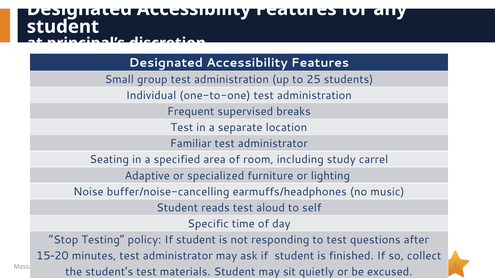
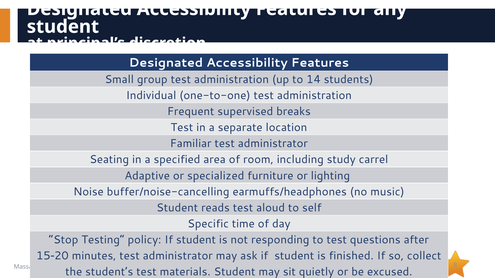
25: 25 -> 14
